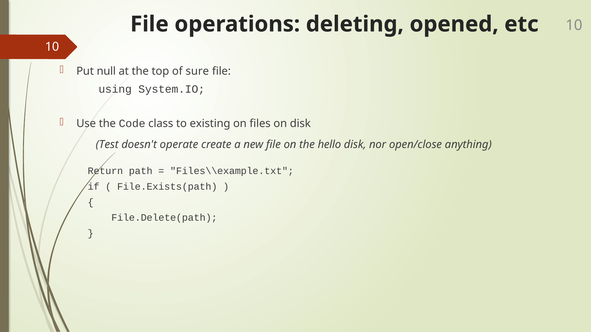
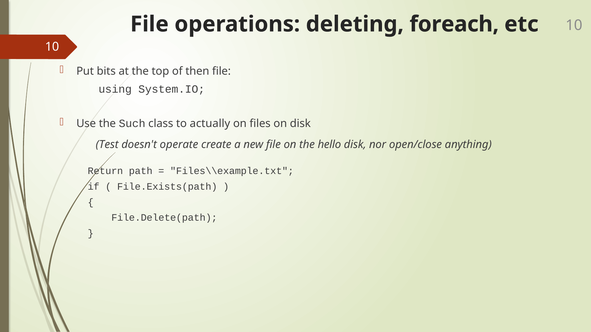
opened: opened -> foreach
null: null -> bits
sure: sure -> then
Code: Code -> Such
existing: existing -> actually
